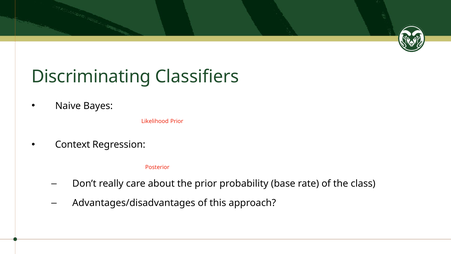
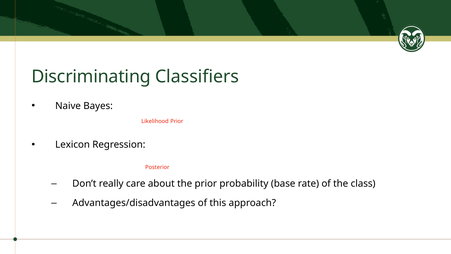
Context: Context -> Lexicon
